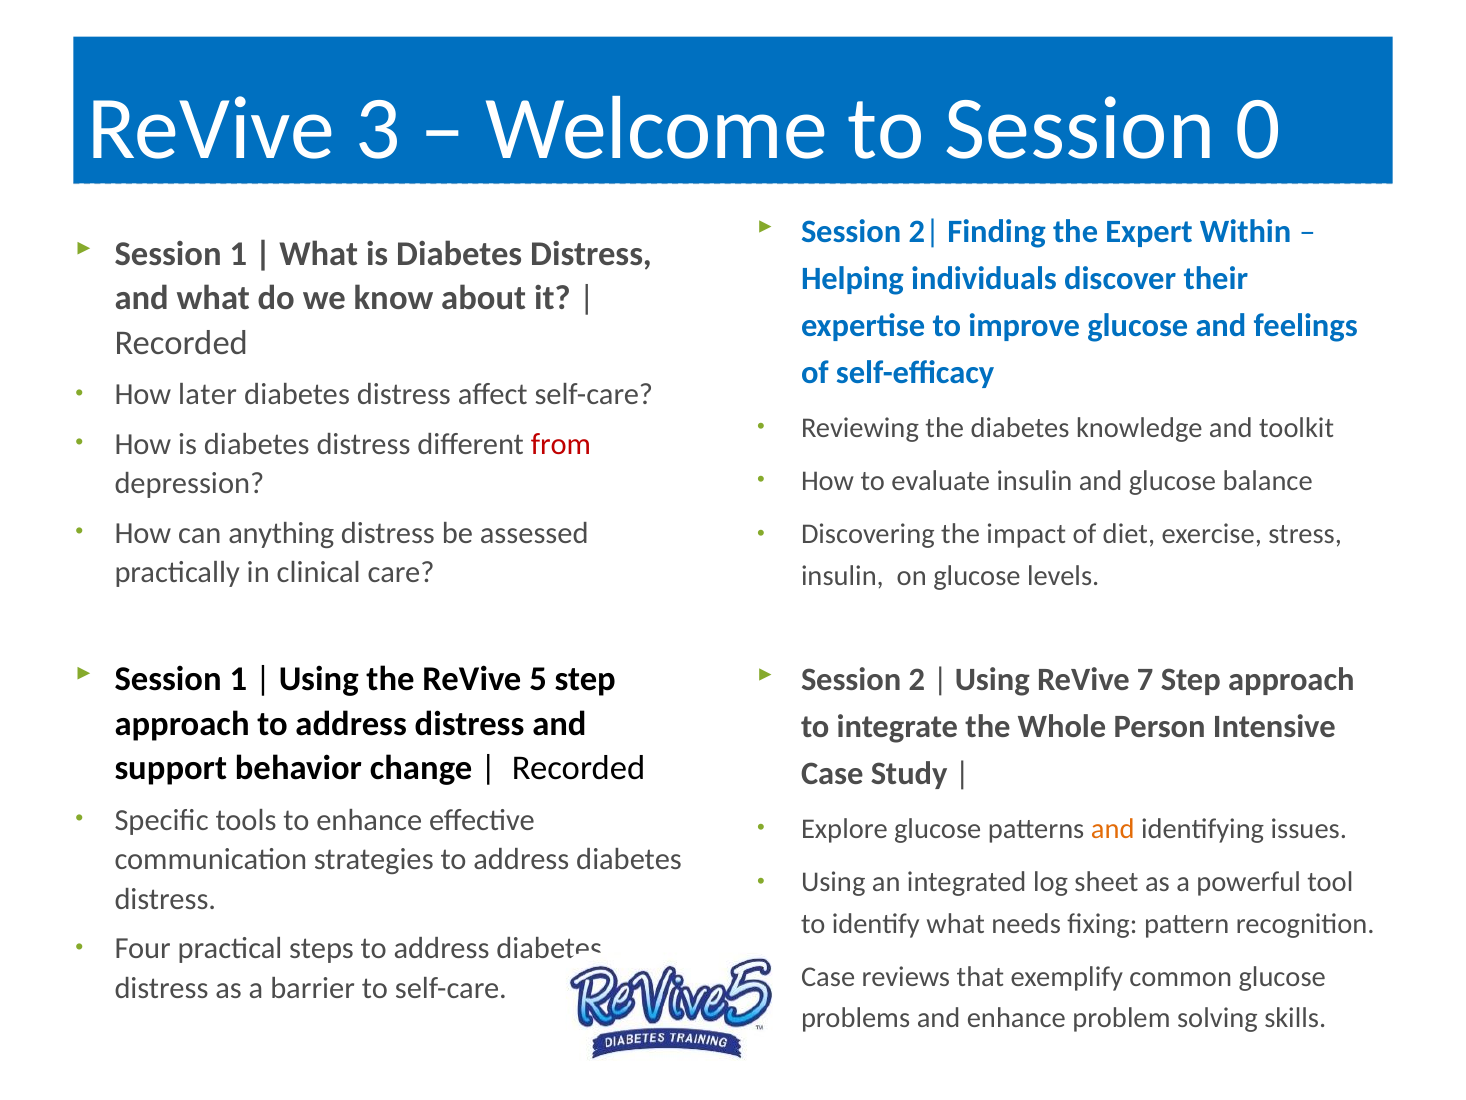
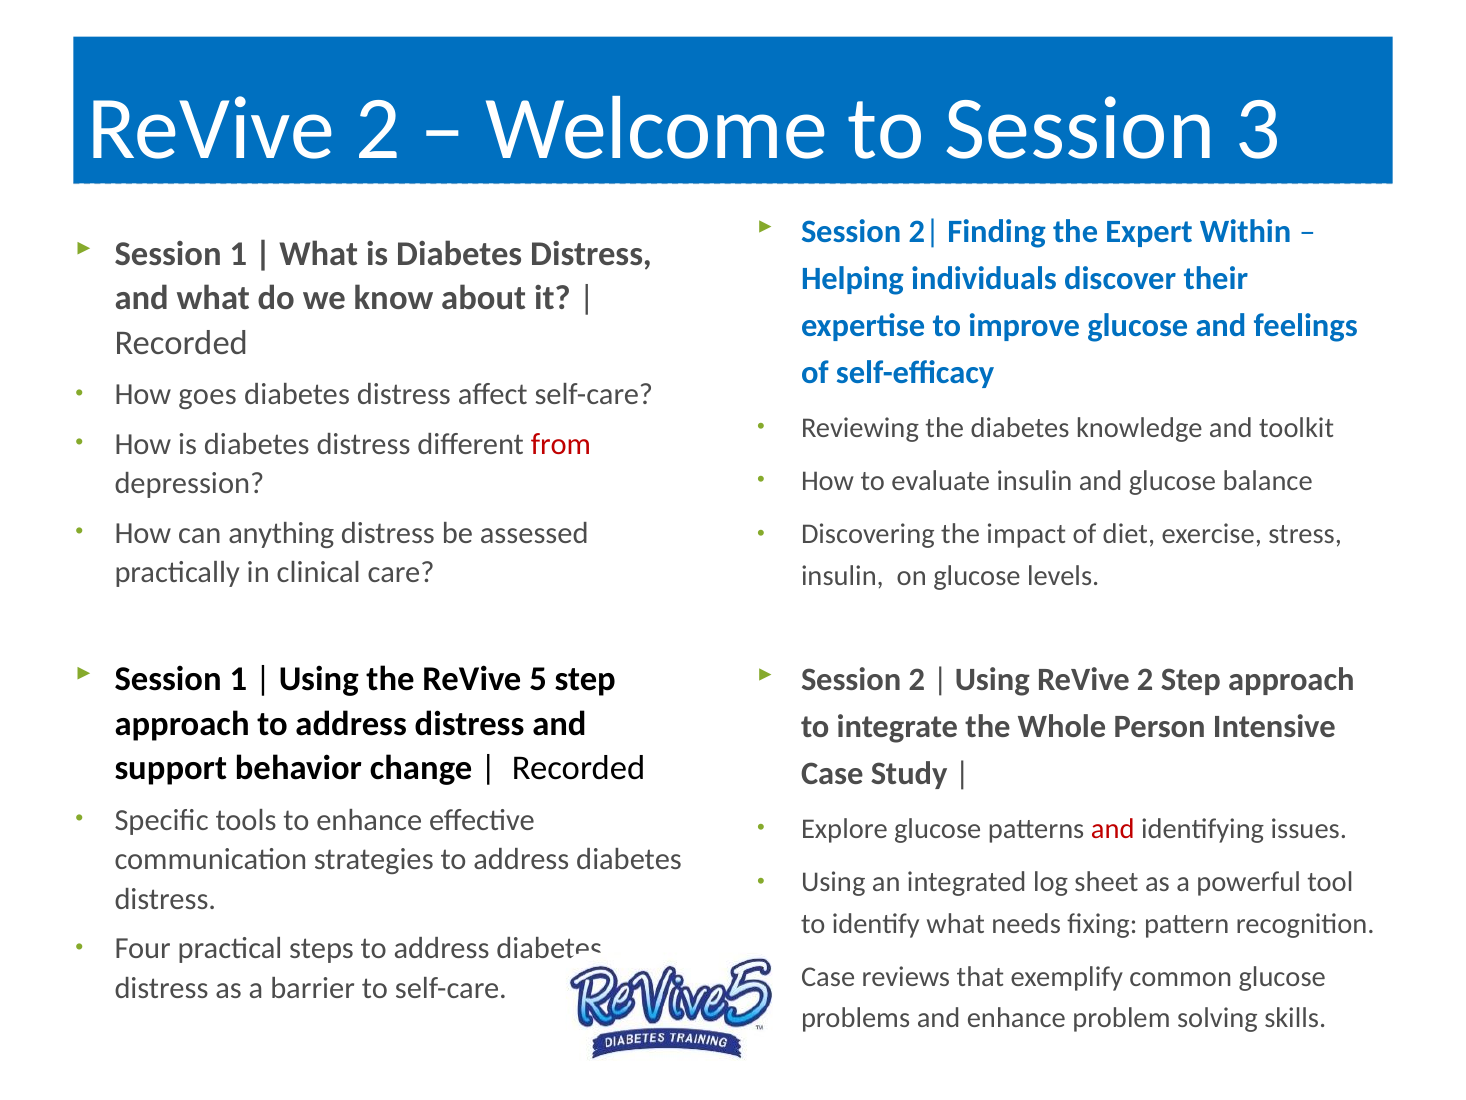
3 at (378, 129): 3 -> 2
0: 0 -> 3
later: later -> goes
Using ReVive 7: 7 -> 2
and at (1113, 829) colour: orange -> red
